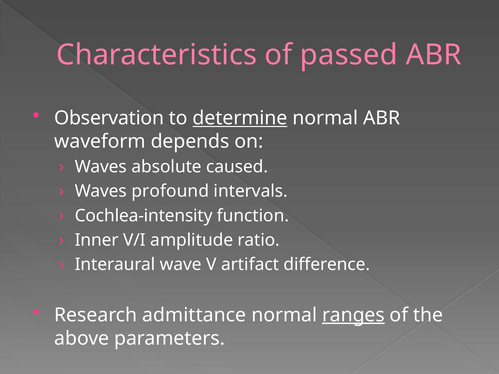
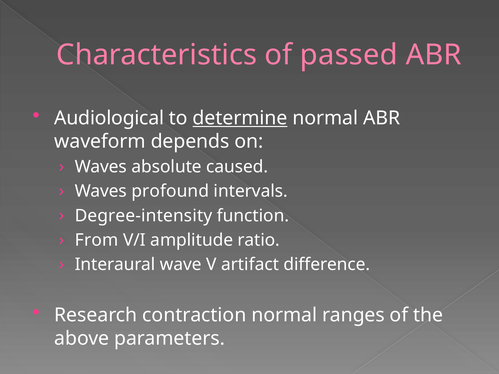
Observation: Observation -> Audiological
Cochlea-intensity: Cochlea-intensity -> Degree-intensity
Inner: Inner -> From
admittance: admittance -> contraction
ranges underline: present -> none
